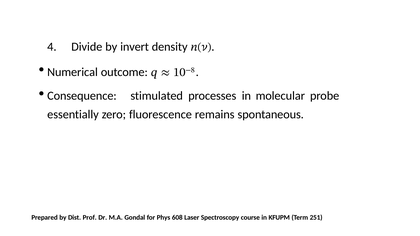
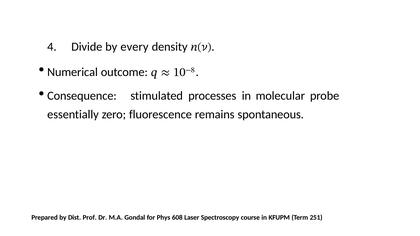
invert: invert -> every
